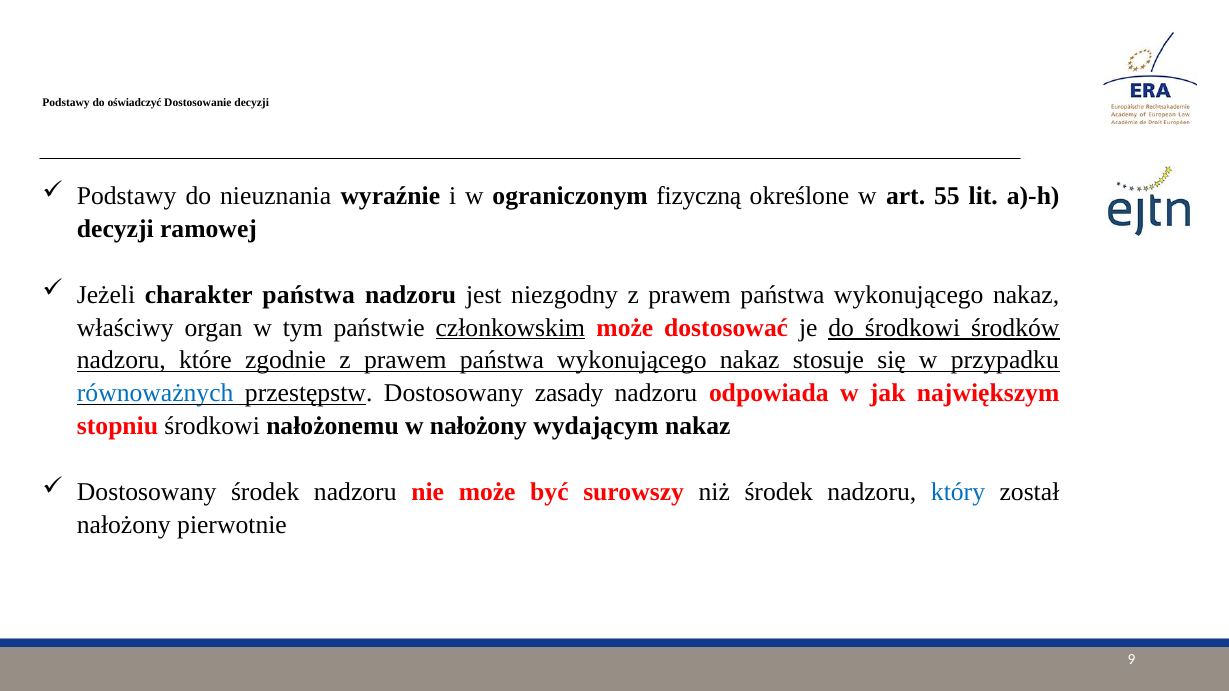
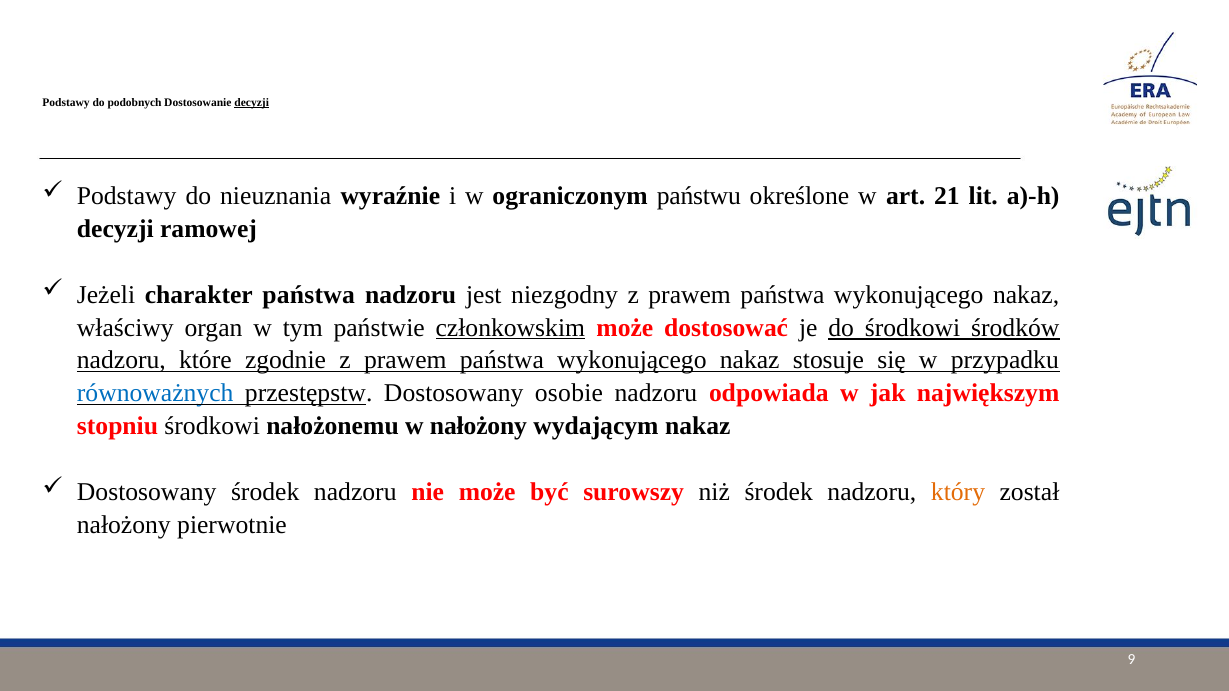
oświadczyć: oświadczyć -> podobnych
decyzji at (252, 103) underline: none -> present
fizyczną: fizyczną -> państwu
55: 55 -> 21
zasady: zasady -> osobie
który colour: blue -> orange
